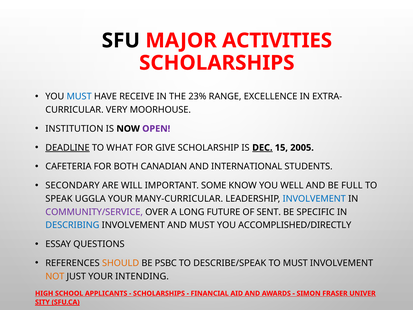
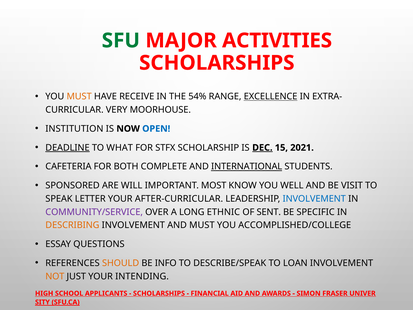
SFU colour: black -> green
MUST at (79, 96) colour: blue -> orange
23%: 23% -> 54%
EXCELLENCE underline: none -> present
OPEN colour: purple -> blue
GIVE: GIVE -> STFX
2005: 2005 -> 2021
CANADIAN: CANADIAN -> COMPLETE
INTERNATIONAL underline: none -> present
SECONDARY: SECONDARY -> SPONSORED
SOME: SOME -> MOST
FULL: FULL -> VISIT
UGGLA: UGGLA -> LETTER
MANY-CURRICULAR: MANY-CURRICULAR -> AFTER-CURRICULAR
FUTURE: FUTURE -> ETHNIC
DESCRIBING colour: blue -> orange
ACCOMPLISHED/DIRECTLY: ACCOMPLISHED/DIRECTLY -> ACCOMPLISHED/COLLEGE
PSBC: PSBC -> INFO
TO MUST: MUST -> LOAN
